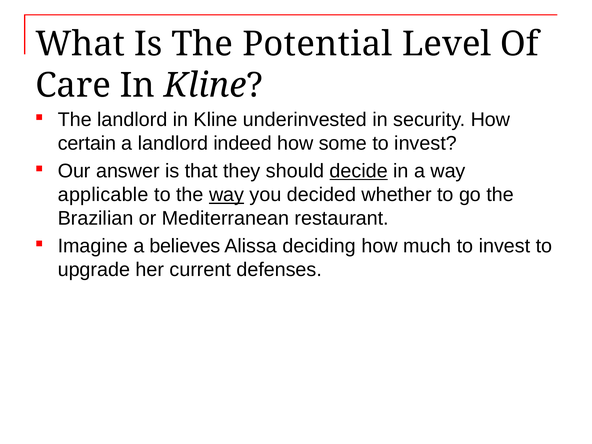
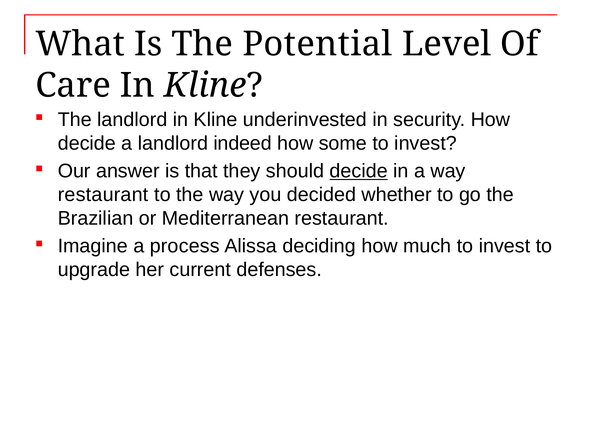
certain at (87, 143): certain -> decide
applicable at (103, 195): applicable -> restaurant
way at (227, 195) underline: present -> none
believes: believes -> process
